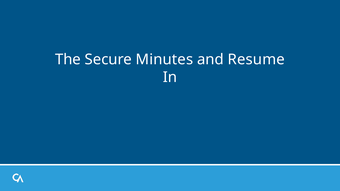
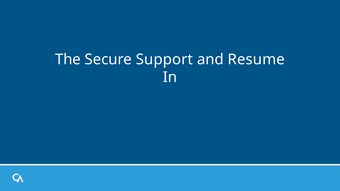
Minutes: Minutes -> Support
